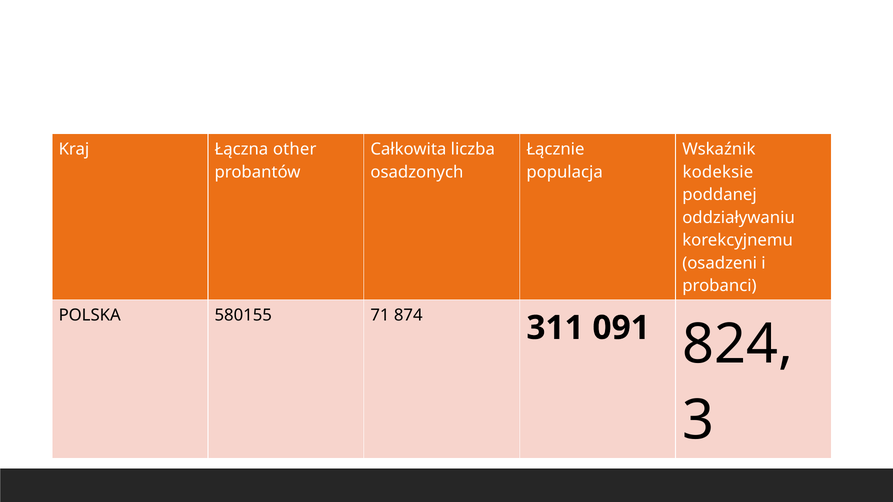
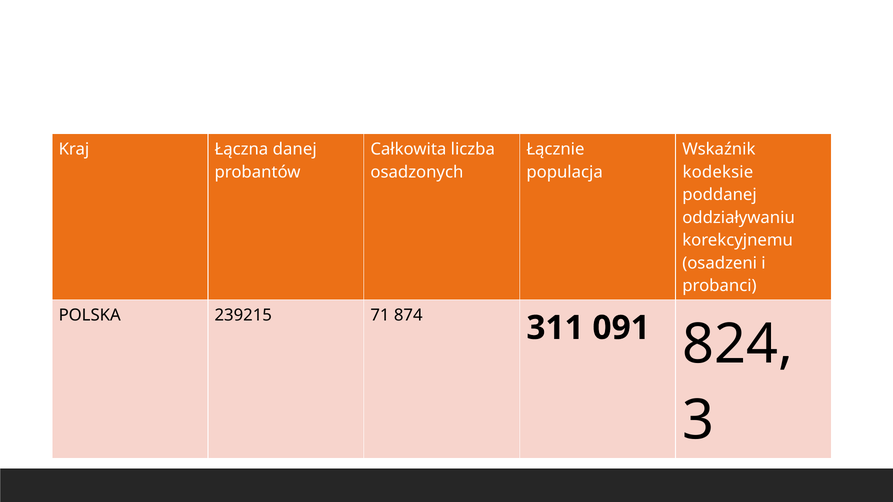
other: other -> danej
580155: 580155 -> 239215
